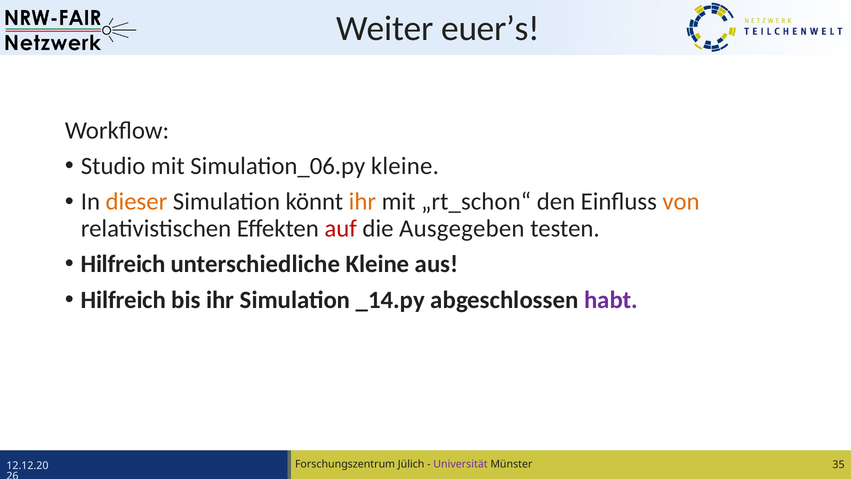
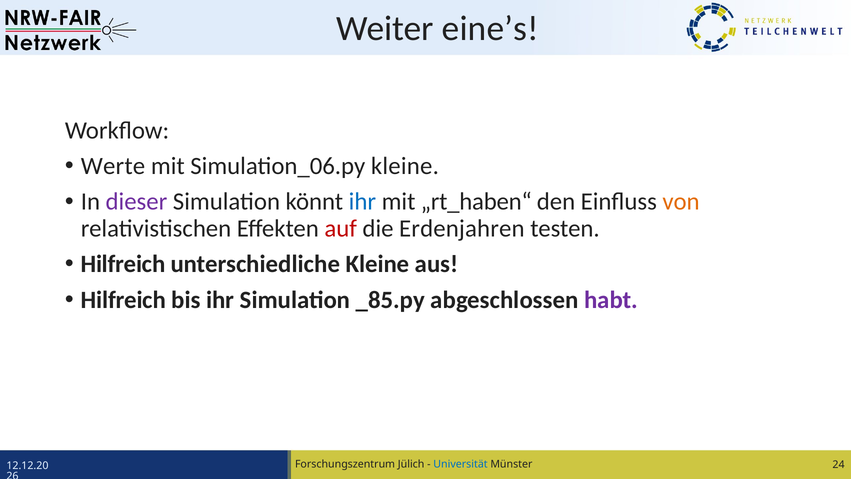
euer’s: euer’s -> eine’s
Studio: Studio -> Werte
dieser colour: orange -> purple
ihr at (362, 202) colour: orange -> blue
„rt_schon“: „rt_schon“ -> „rt_haben“
Ausgegeben: Ausgegeben -> Erdenjahren
_14.py: _14.py -> _85.py
Universität colour: purple -> blue
35: 35 -> 24
